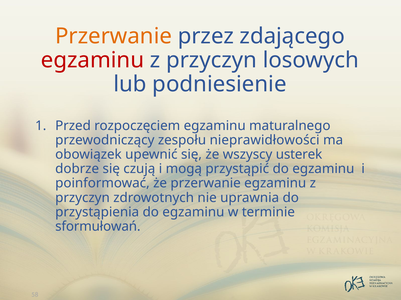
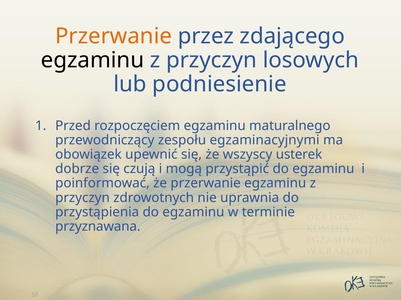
egzaminu at (93, 60) colour: red -> black
nieprawidłowości: nieprawidłowości -> egzaminacyjnymi
sformułowań: sformułowań -> przyznawana
